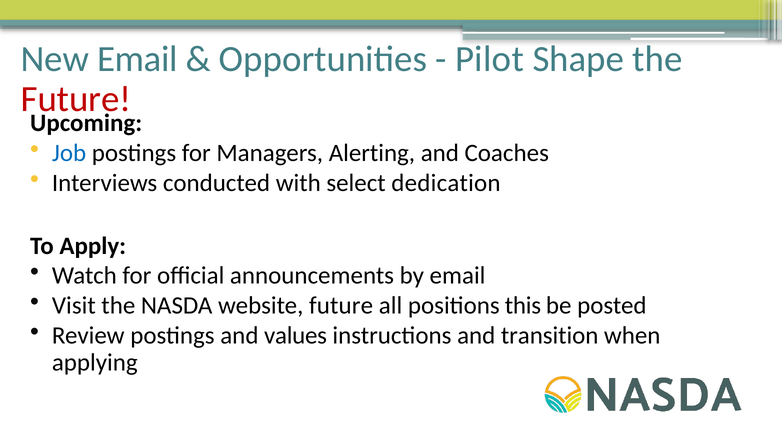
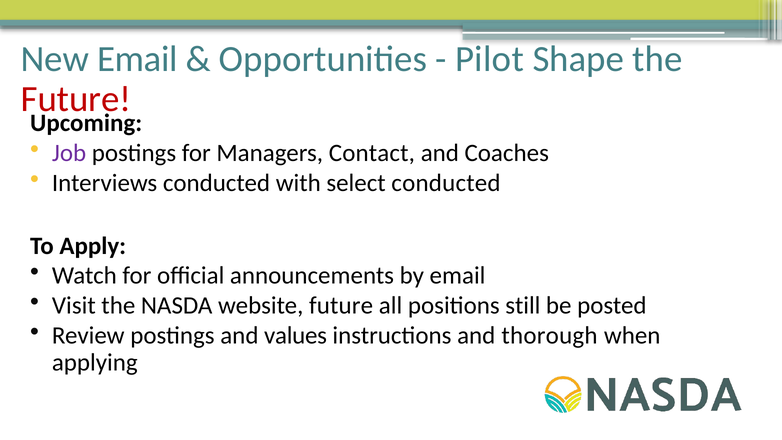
Job colour: blue -> purple
Alerting: Alerting -> Contact
select dedication: dedication -> conducted
this: this -> still
transition: transition -> thorough
